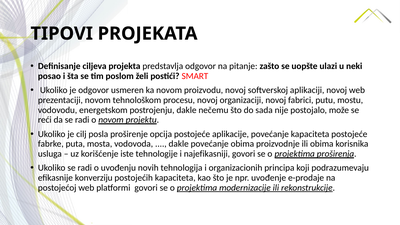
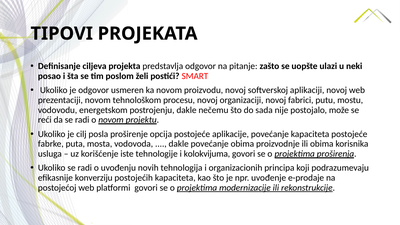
najefikasniji: najefikasniji -> kolokvijuma
